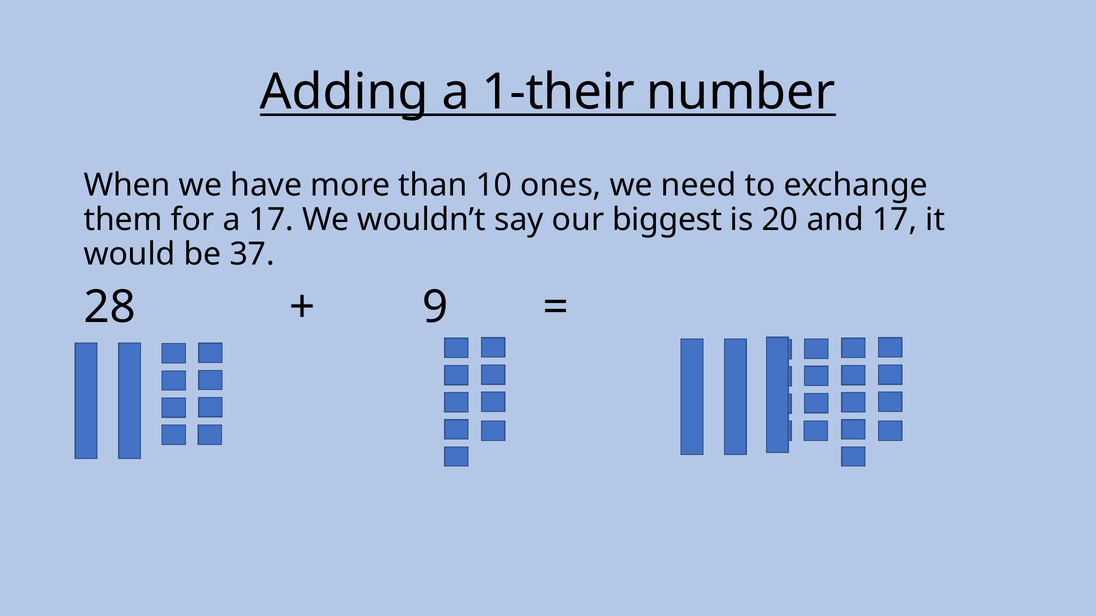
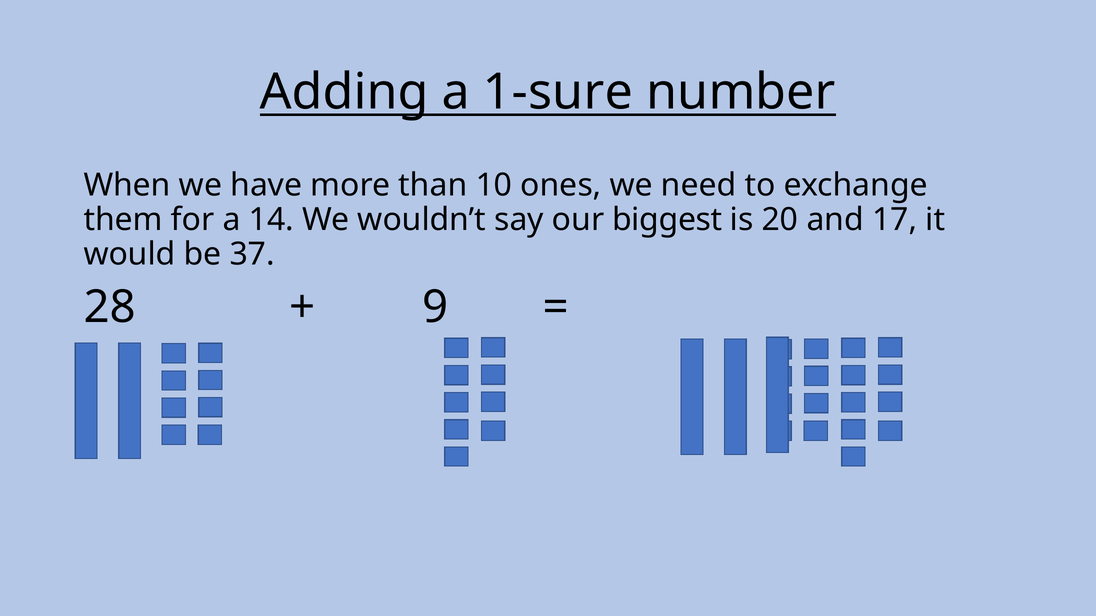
1-their: 1-their -> 1-sure
a 17: 17 -> 14
